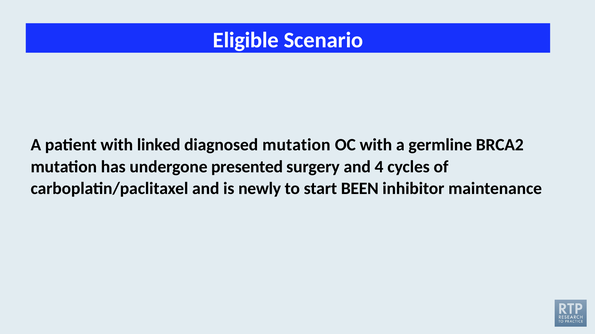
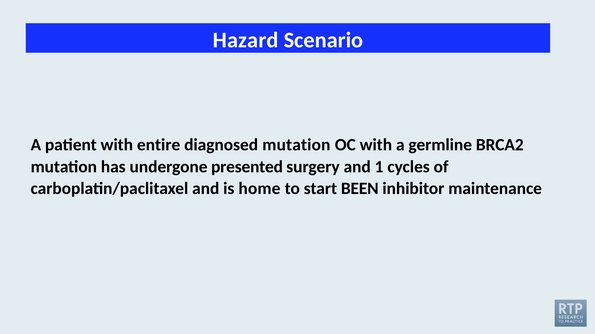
Eligible: Eligible -> Hazard
linked: linked -> entire
4: 4 -> 1
newly: newly -> home
